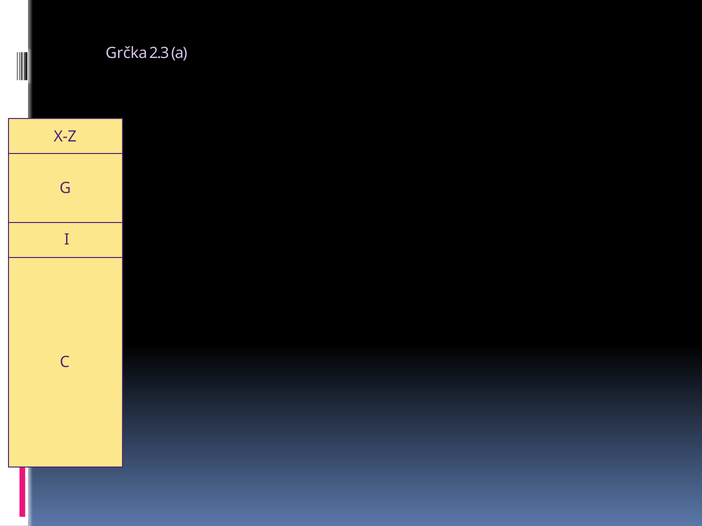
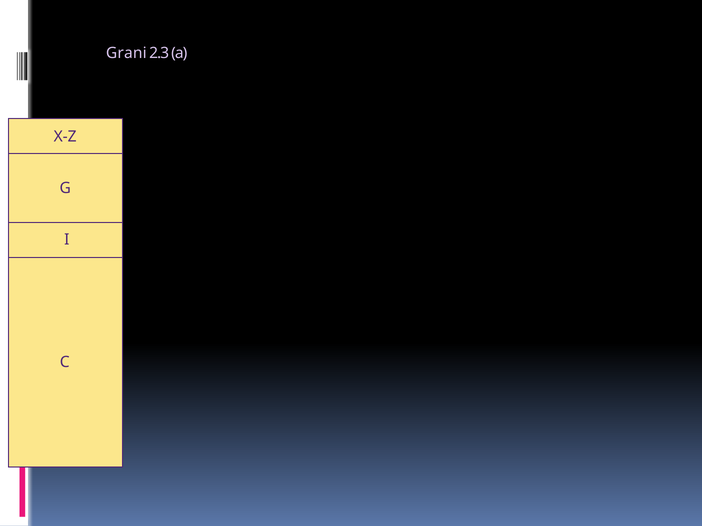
Grčka: Grčka -> Grani
